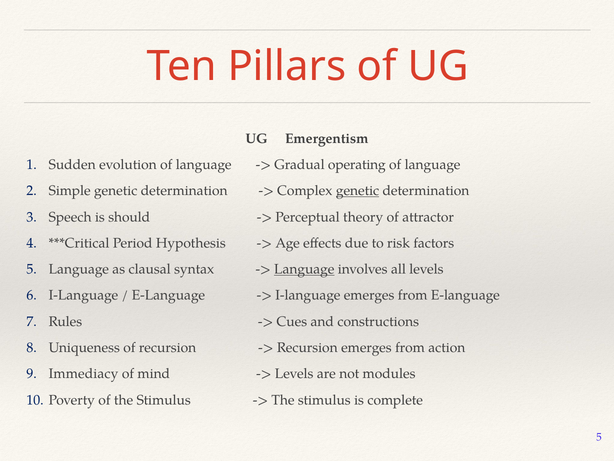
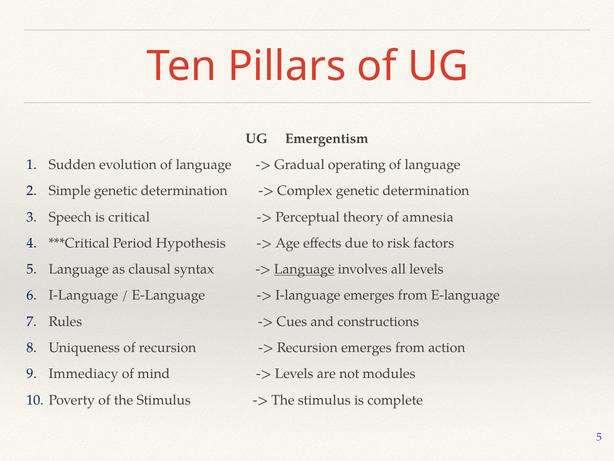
genetic at (358, 191) underline: present -> none
should: should -> critical
attractor: attractor -> amnesia
